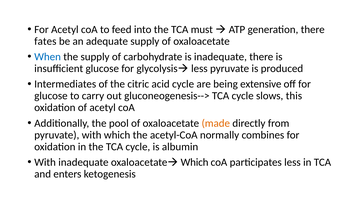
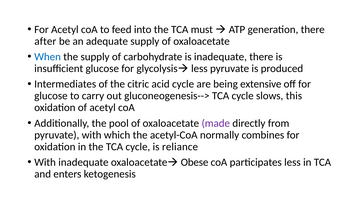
fates: fates -> after
made colour: orange -> purple
albumin: albumin -> reliance
oxaloacetate Which: Which -> Obese
